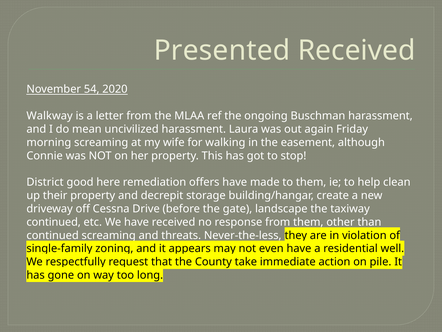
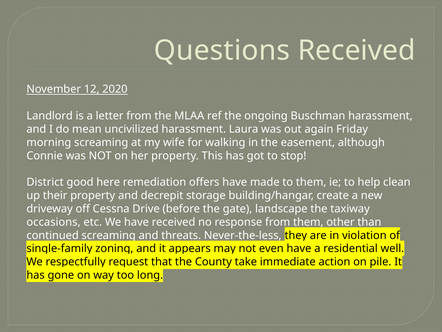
Presented: Presented -> Questions
54: 54 -> 12
Walkway: Walkway -> Landlord
continued at (54, 222): continued -> occasions
